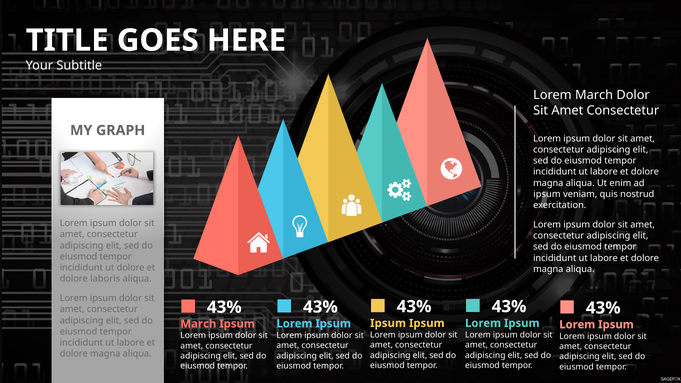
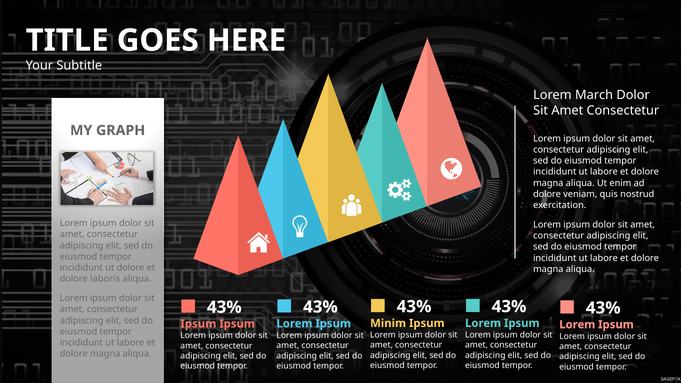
ipsum at (547, 194): ipsum -> dolore
Ipsum at (388, 323): Ipsum -> Minim
March at (198, 324): March -> Ipsum
